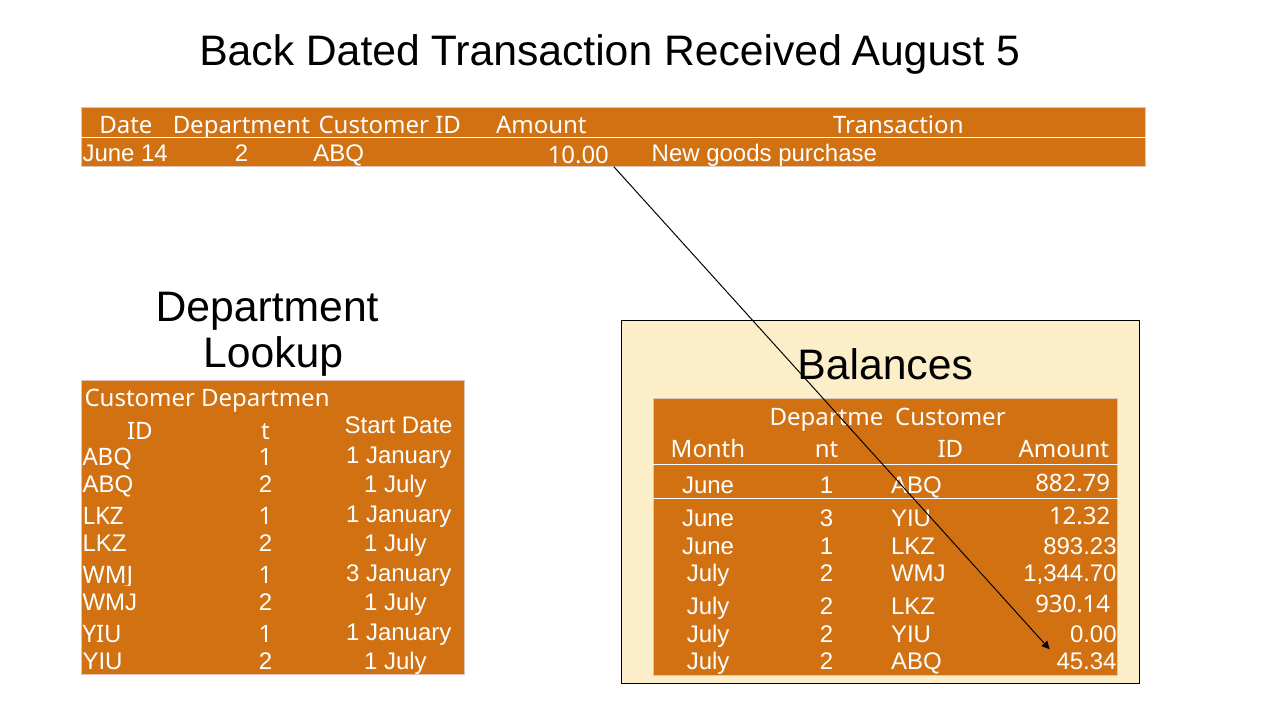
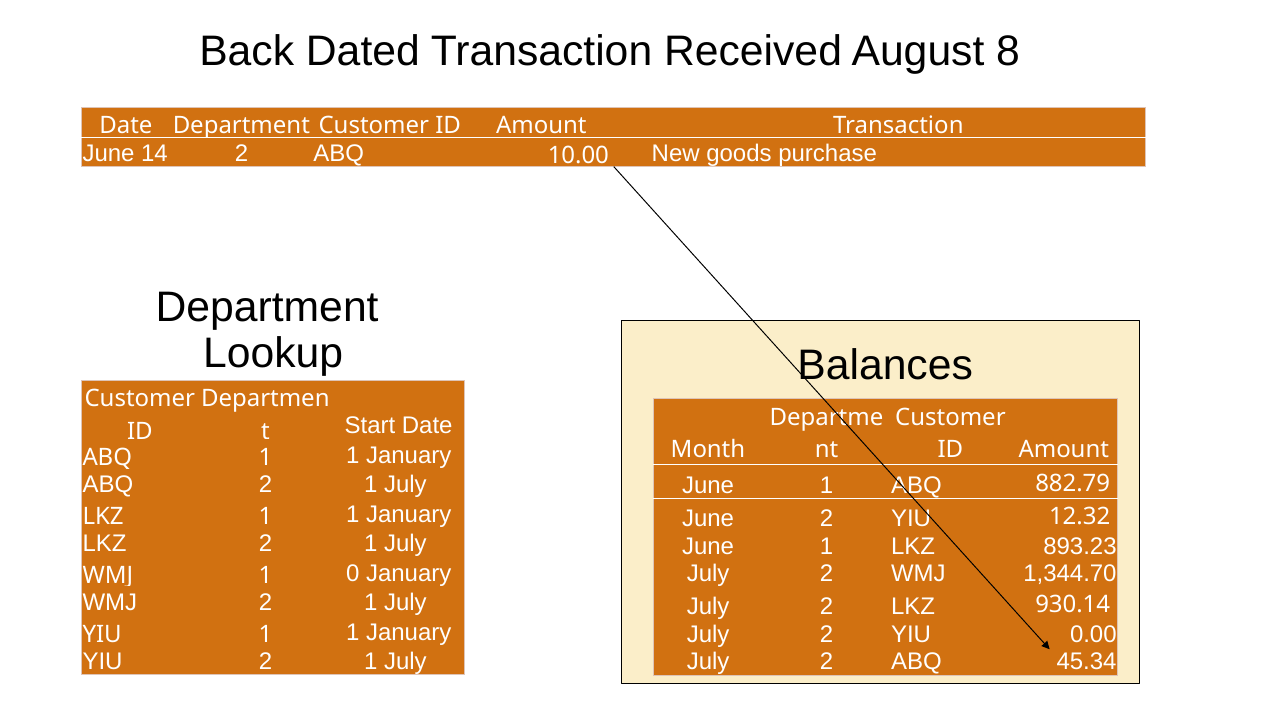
5: 5 -> 8
June 3: 3 -> 2
3 at (353, 573): 3 -> 0
